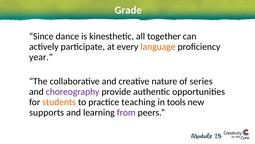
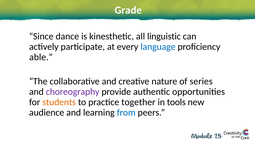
together: together -> linguistic
language colour: orange -> blue
year: year -> able
teaching: teaching -> together
supports: supports -> audience
from colour: purple -> blue
